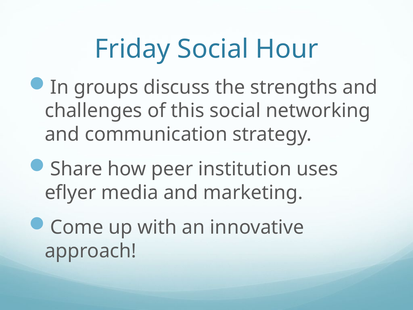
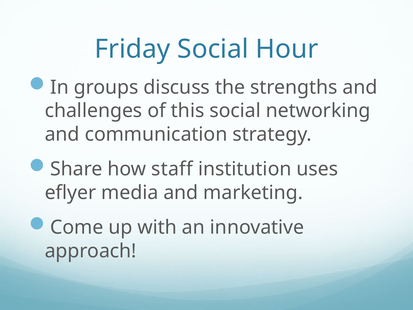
peer: peer -> staff
